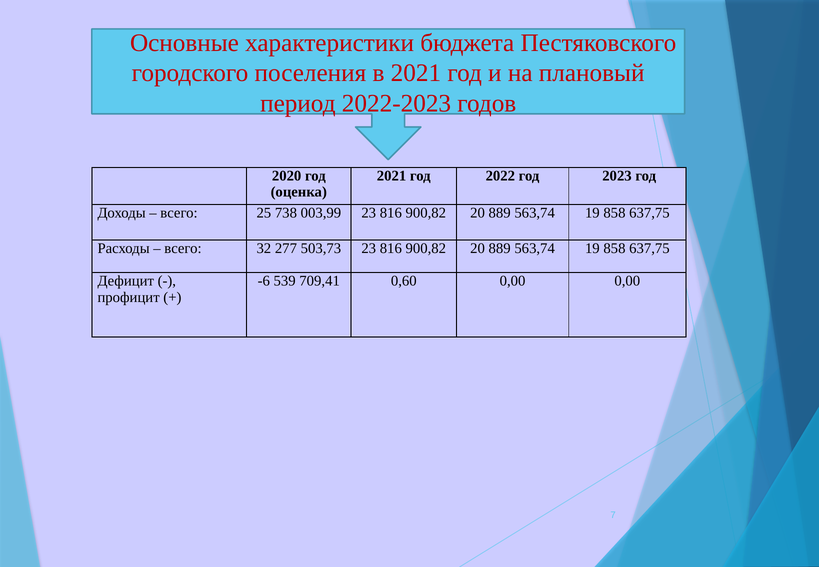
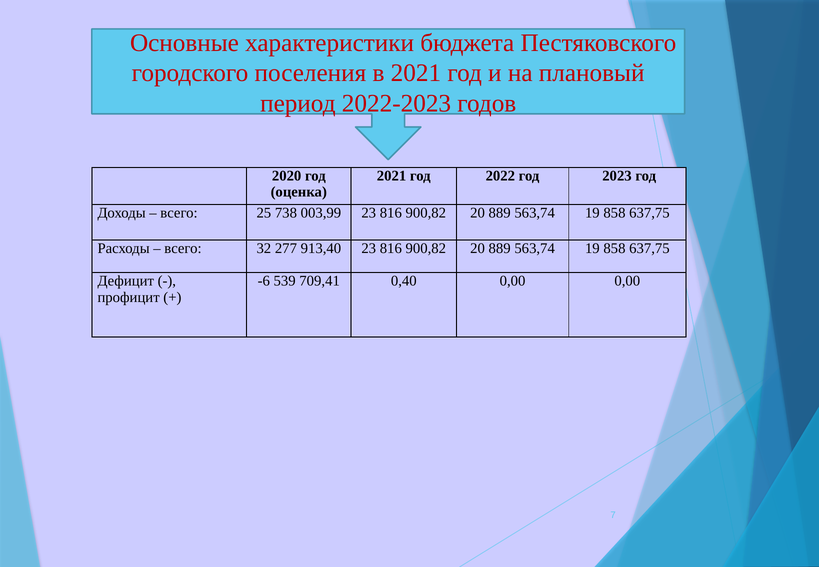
503,73: 503,73 -> 913,40
0,60: 0,60 -> 0,40
